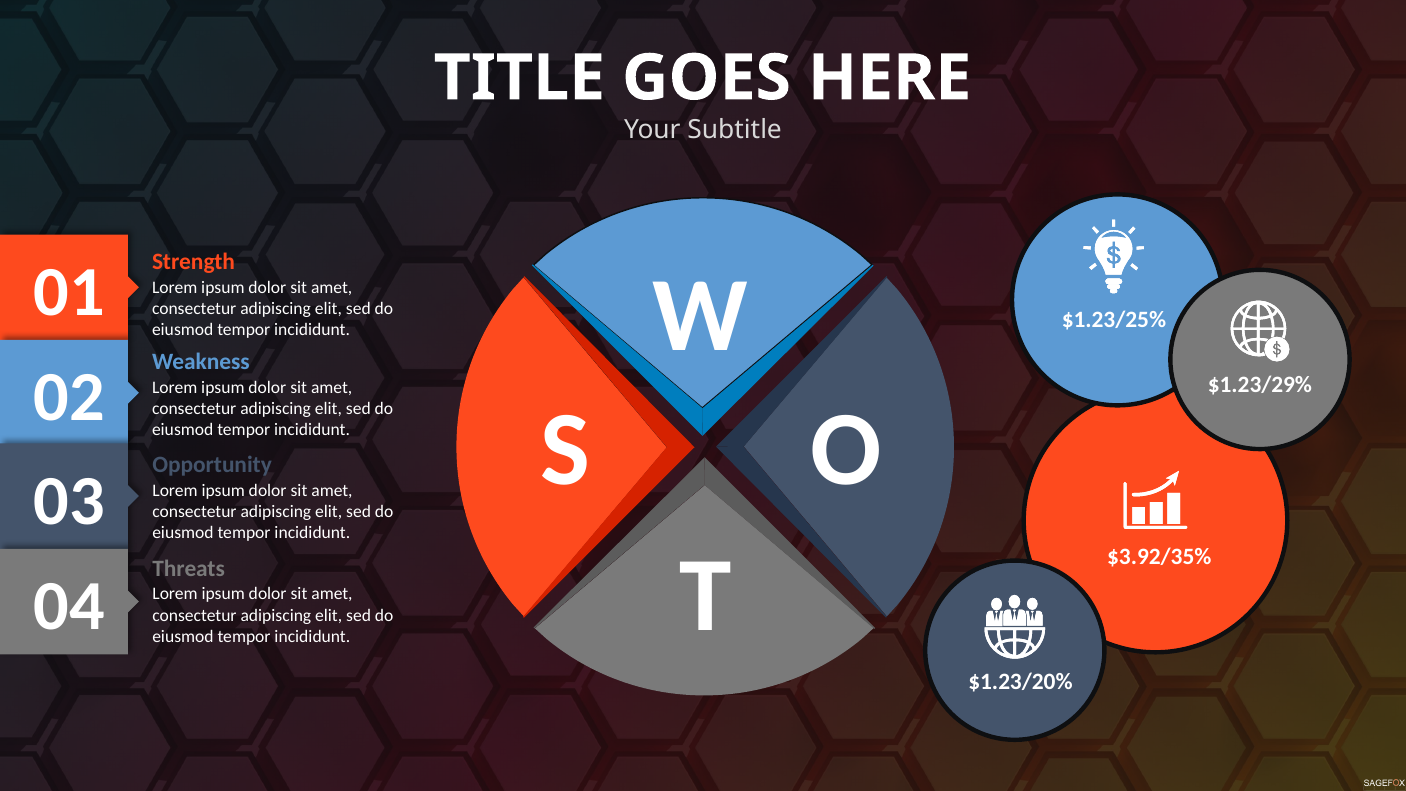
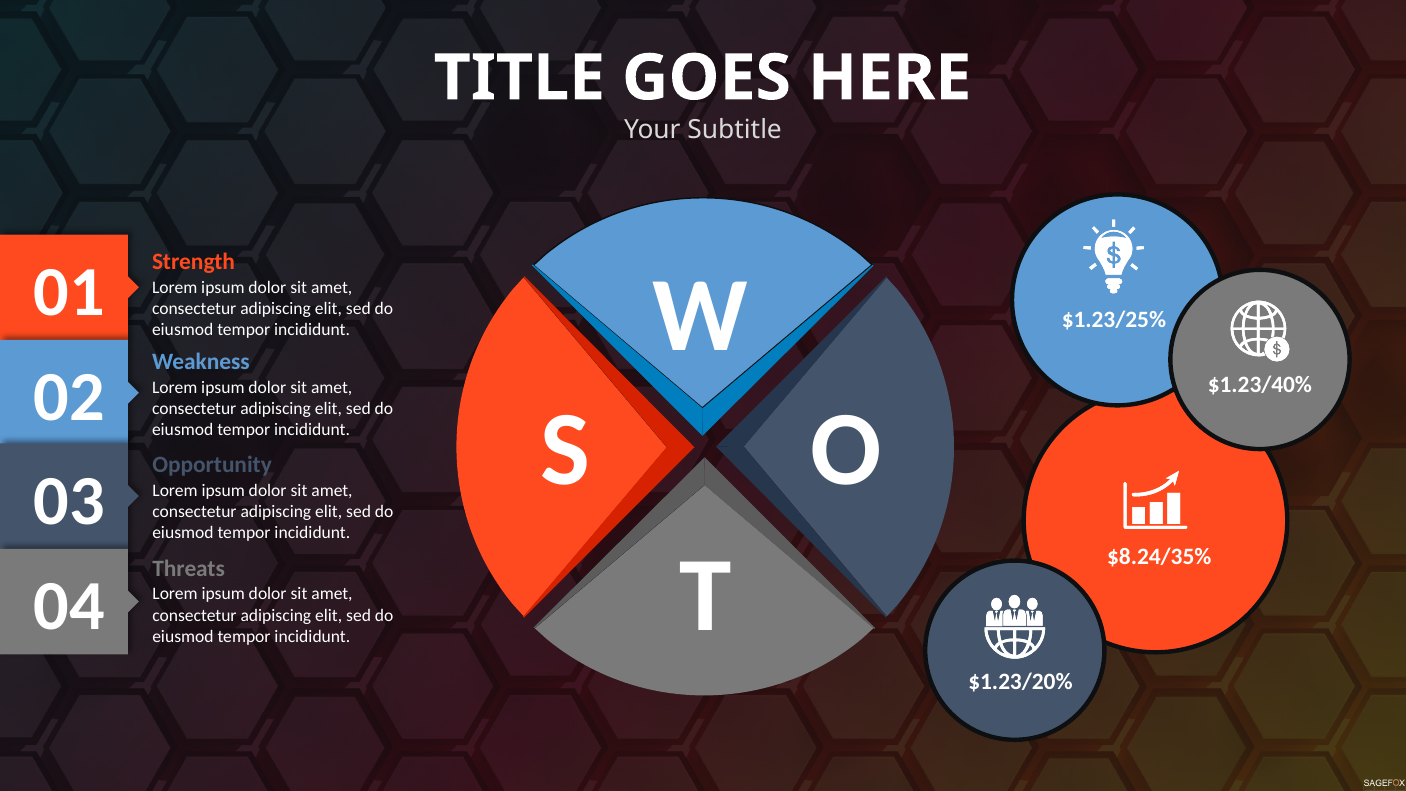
$1.23/29%: $1.23/29% -> $1.23/40%
$3.92/35%: $3.92/35% -> $8.24/35%
